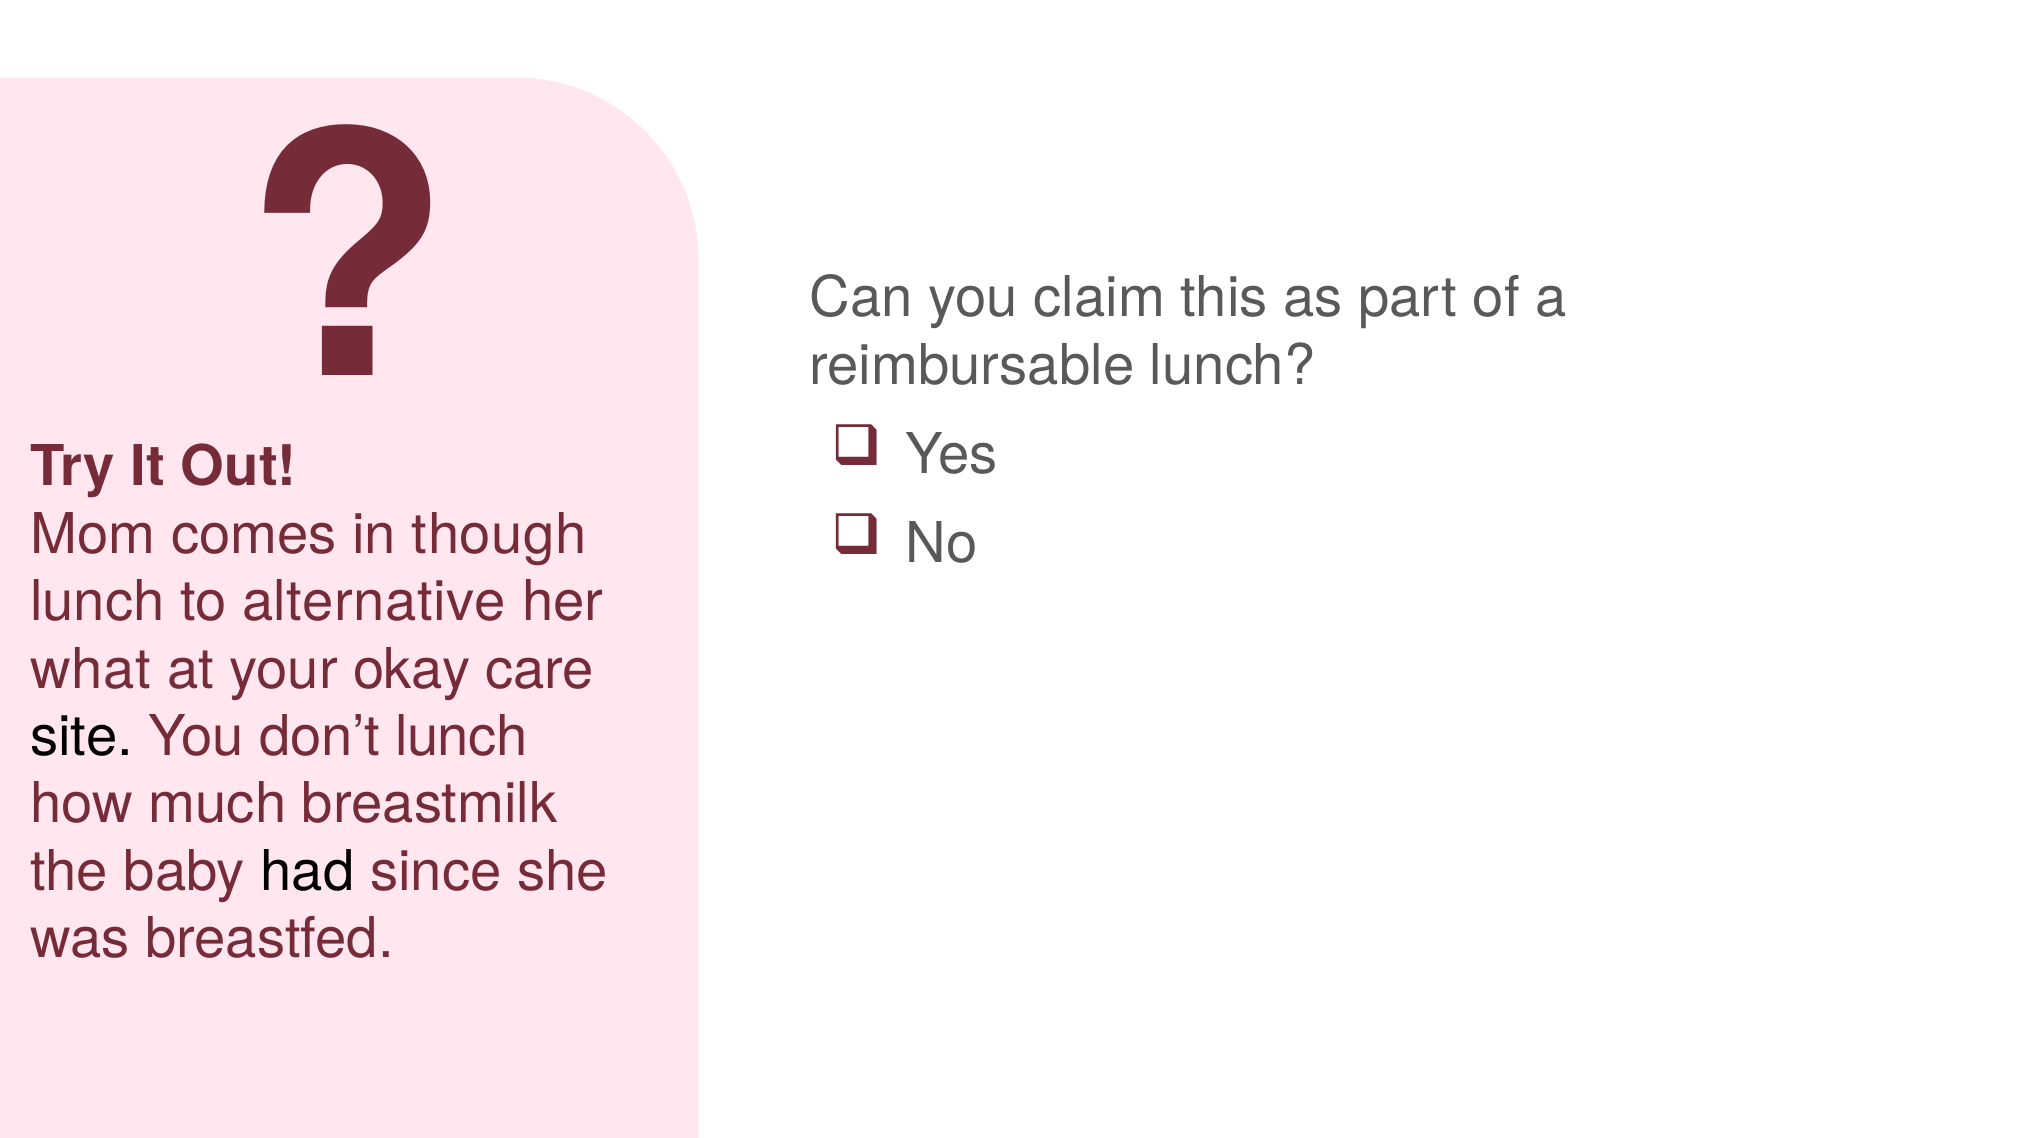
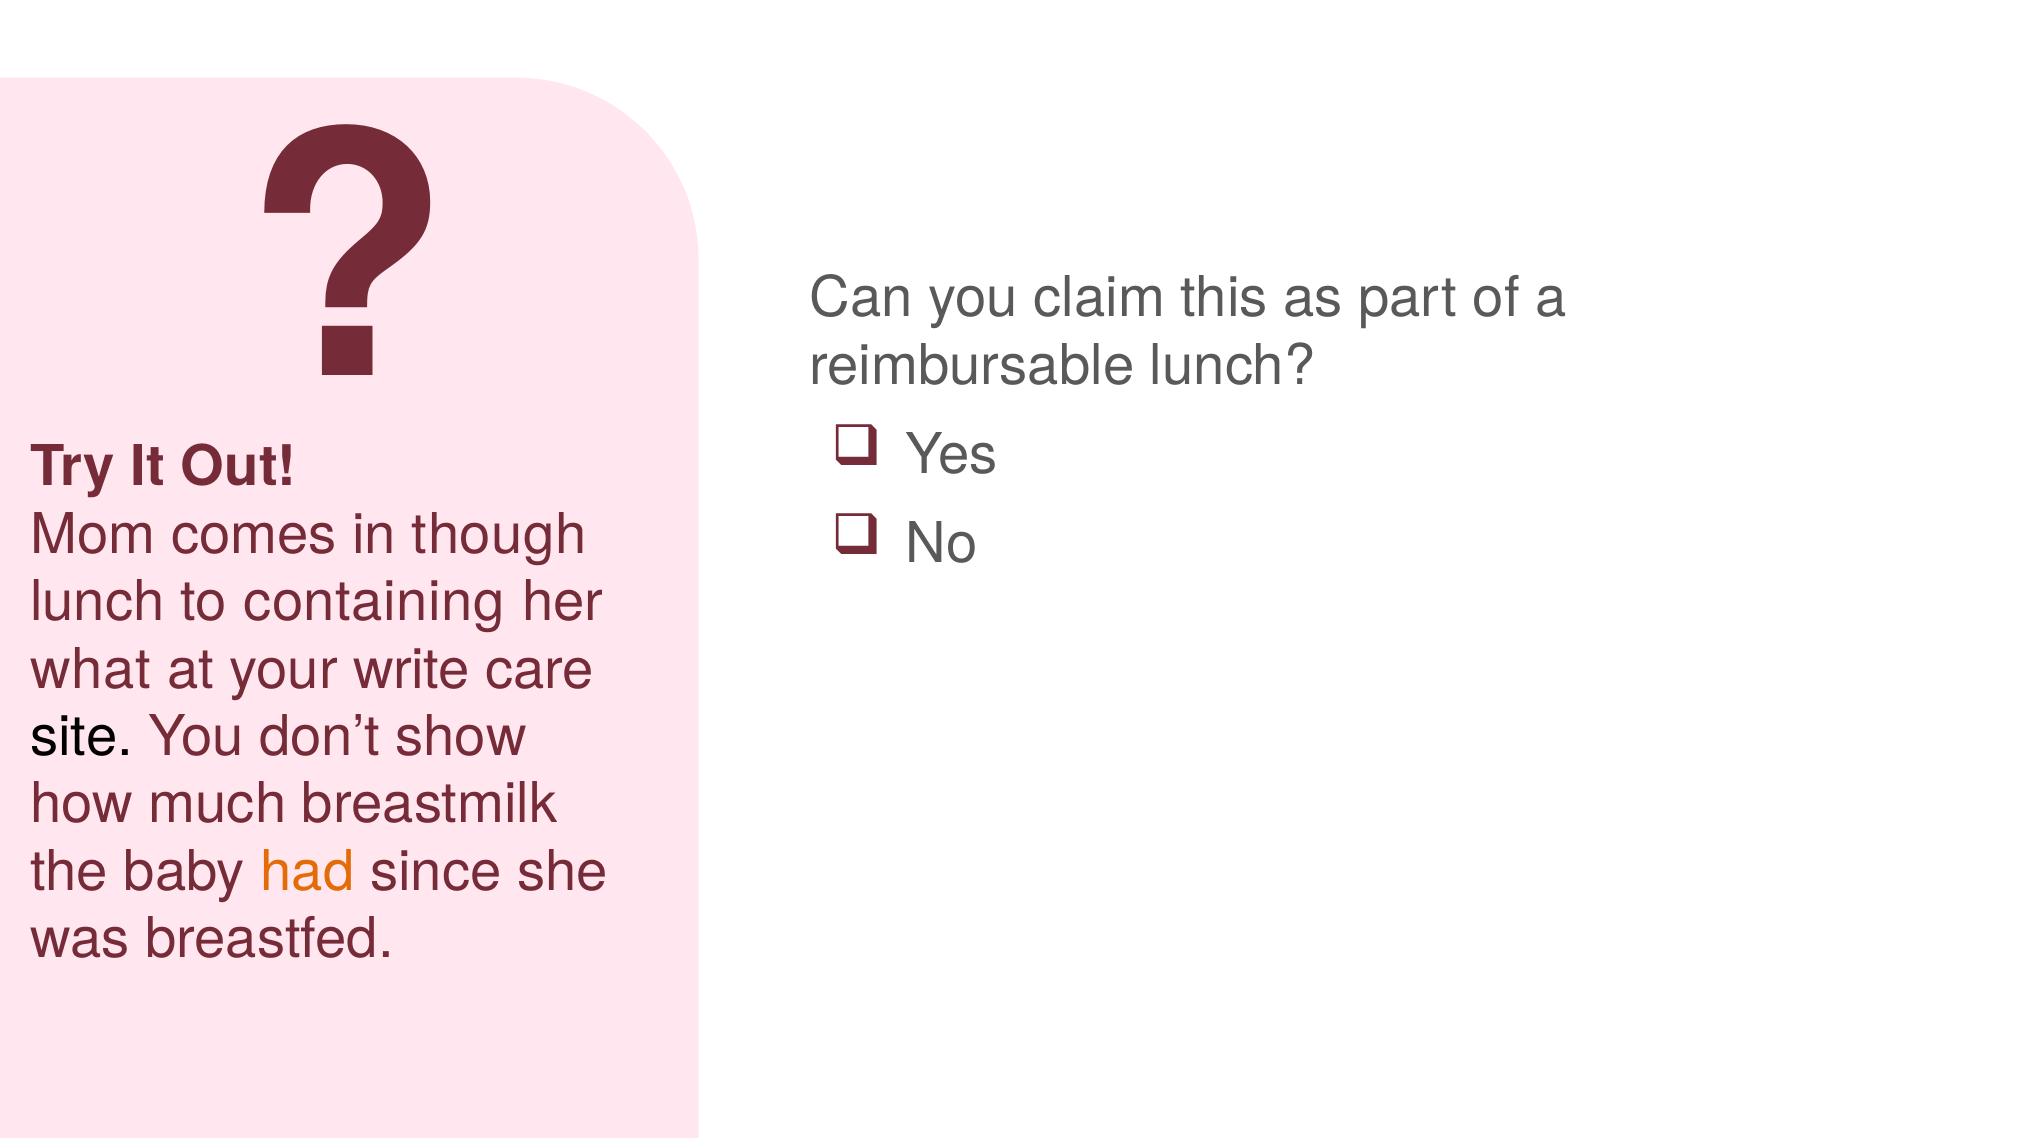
alternative: alternative -> containing
okay: okay -> write
don’t lunch: lunch -> show
had at (308, 872) colour: black -> orange
